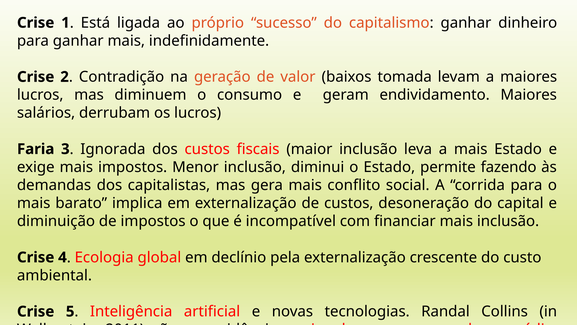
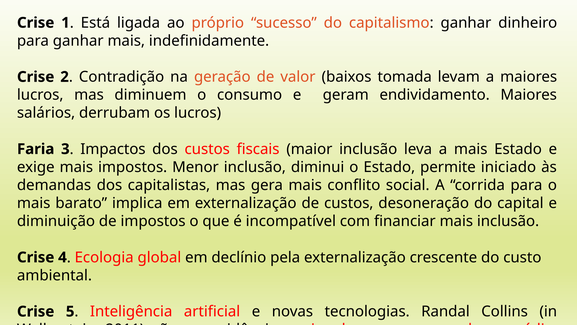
Ignorada: Ignorada -> Impactos
fazendo: fazendo -> iniciado
